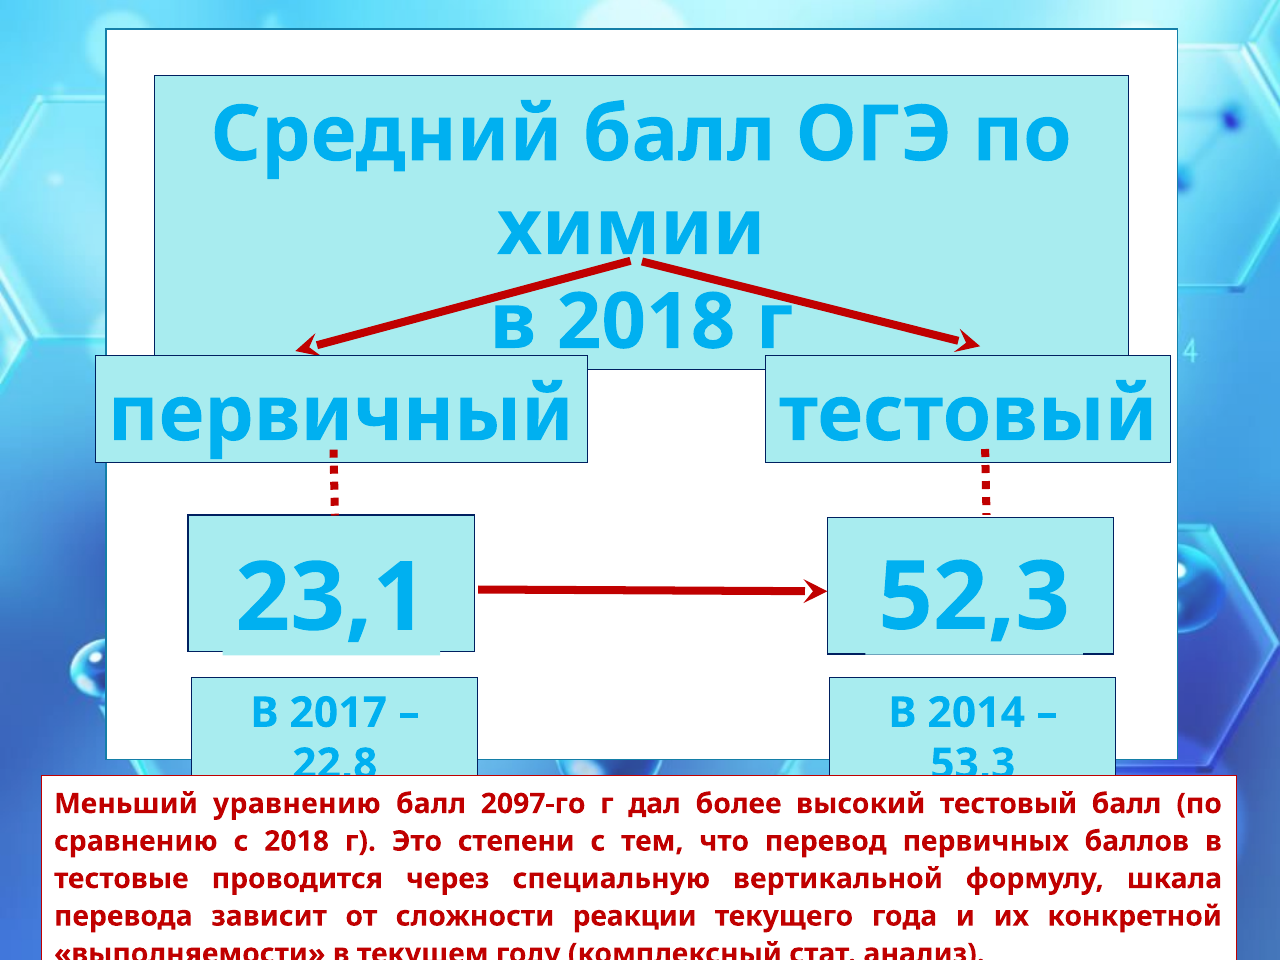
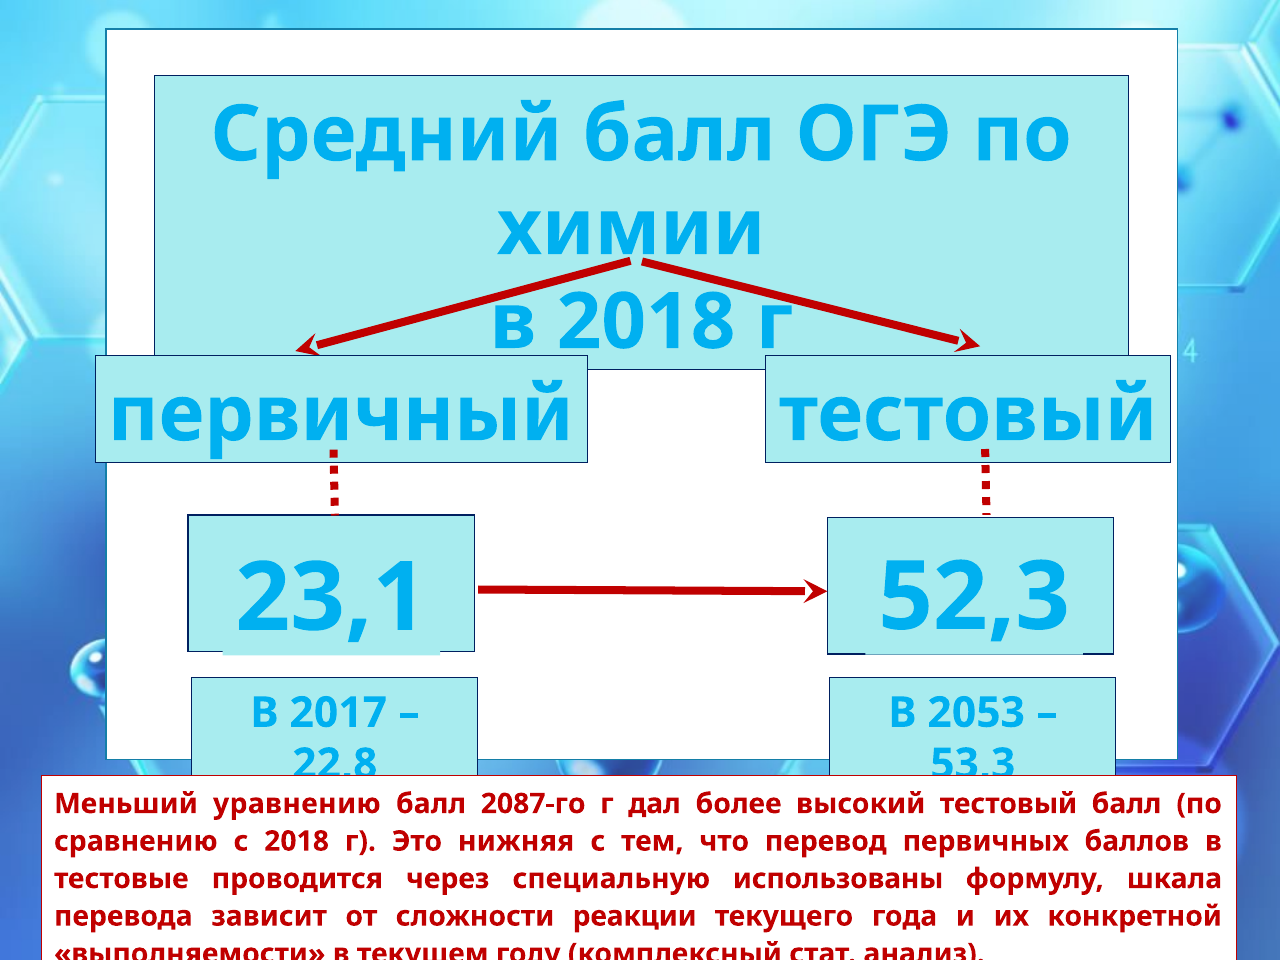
2014: 2014 -> 2053
2097-го: 2097-го -> 2087-го
степени: степени -> нижняя
вертикальной: вертикальной -> использованы
